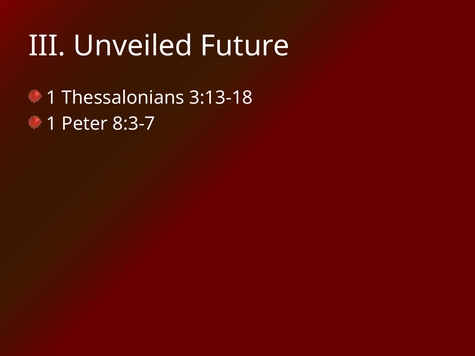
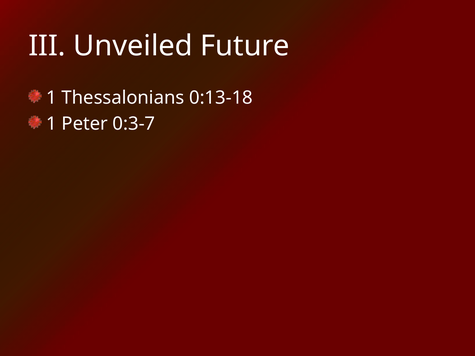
3:13-18: 3:13-18 -> 0:13-18
8:3-7: 8:3-7 -> 0:3-7
